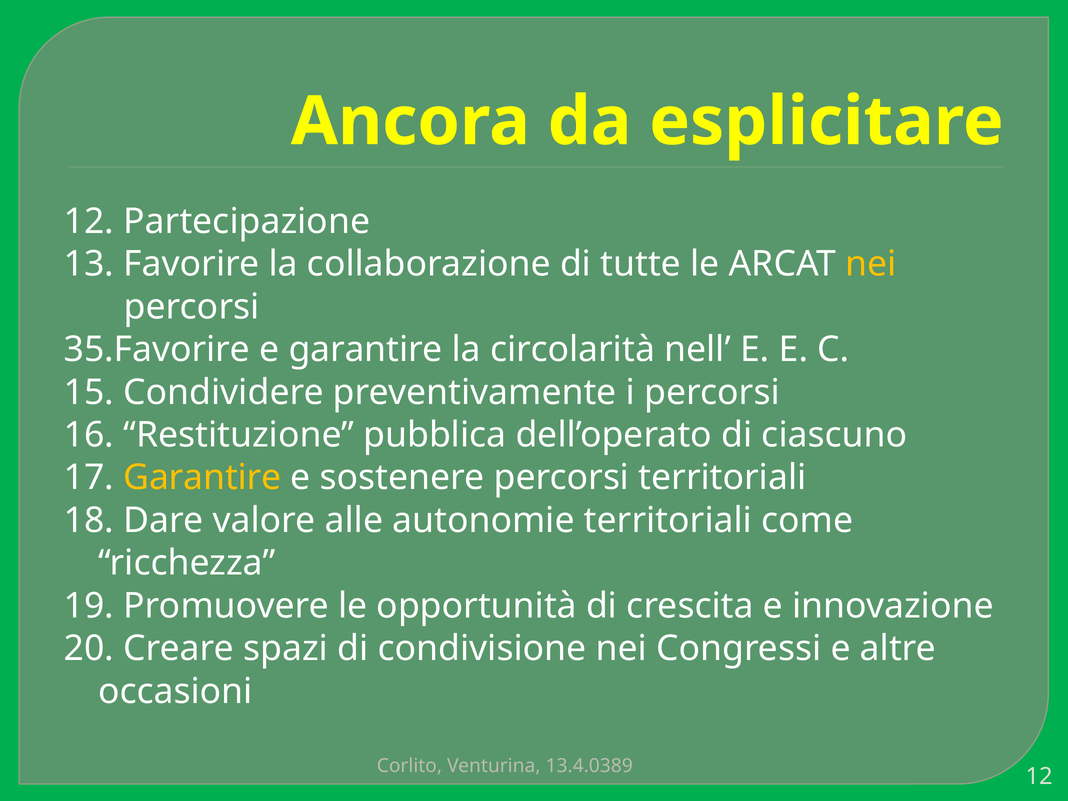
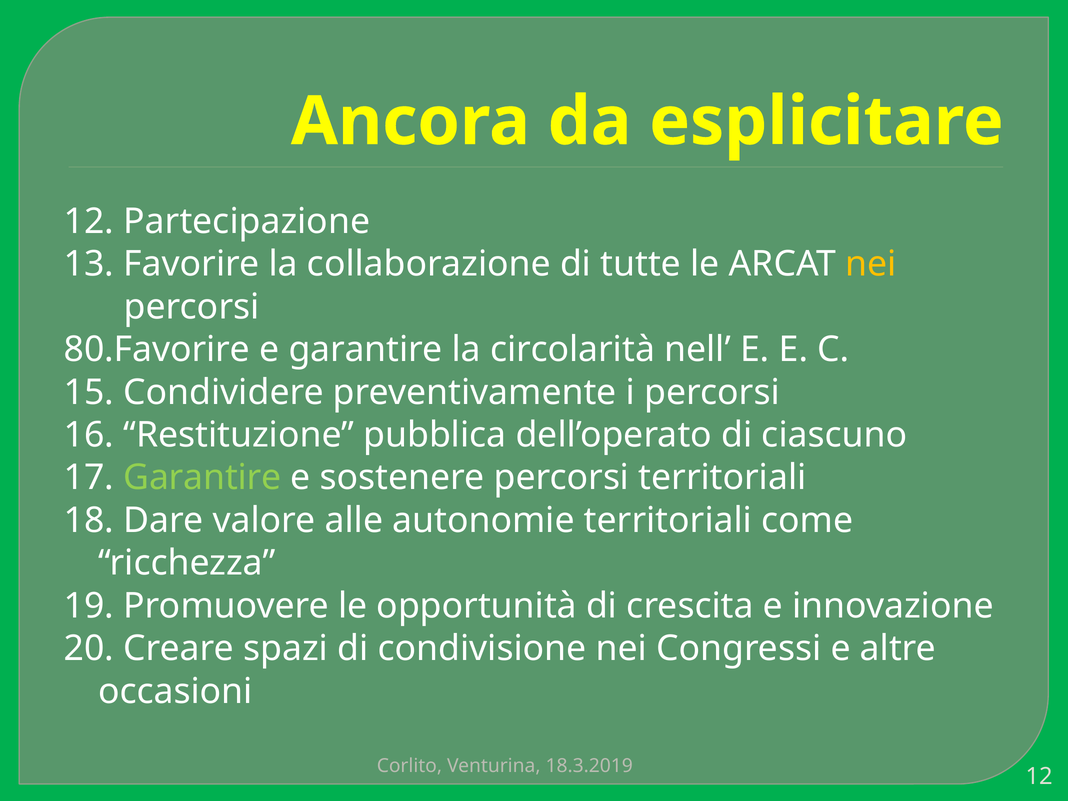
35.Favorire: 35.Favorire -> 80.Favorire
Garantire at (202, 478) colour: yellow -> light green
13.4.0389: 13.4.0389 -> 18.3.2019
